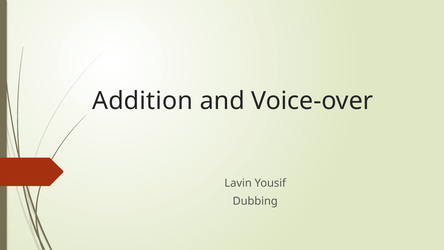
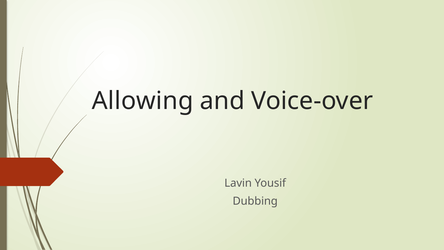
Addition: Addition -> Allowing
